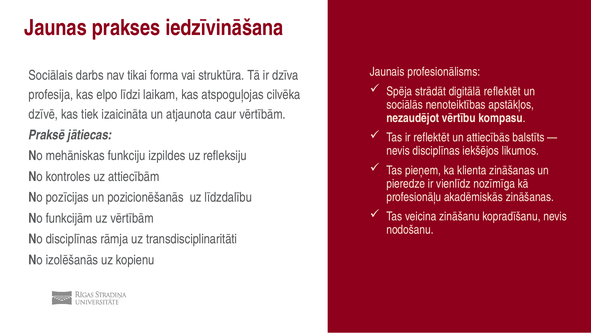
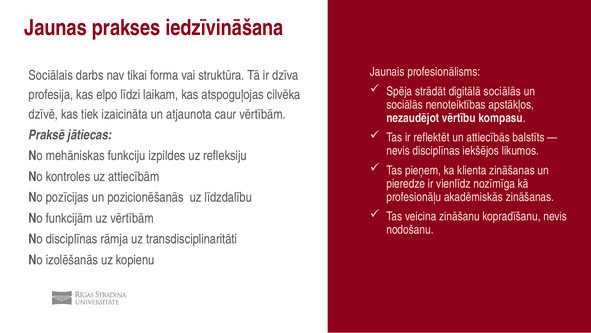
digitālā reflektēt: reflektēt -> sociālās
